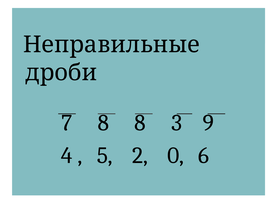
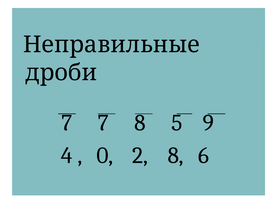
7 8: 8 -> 7
3: 3 -> 5
5: 5 -> 0
2 0: 0 -> 8
